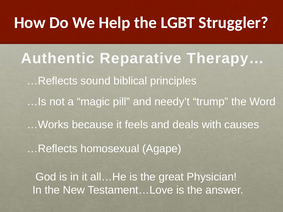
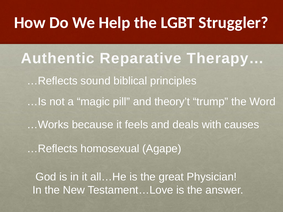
needy’t: needy’t -> theory’t
